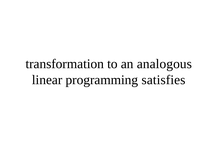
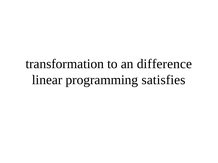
analogous: analogous -> difference
